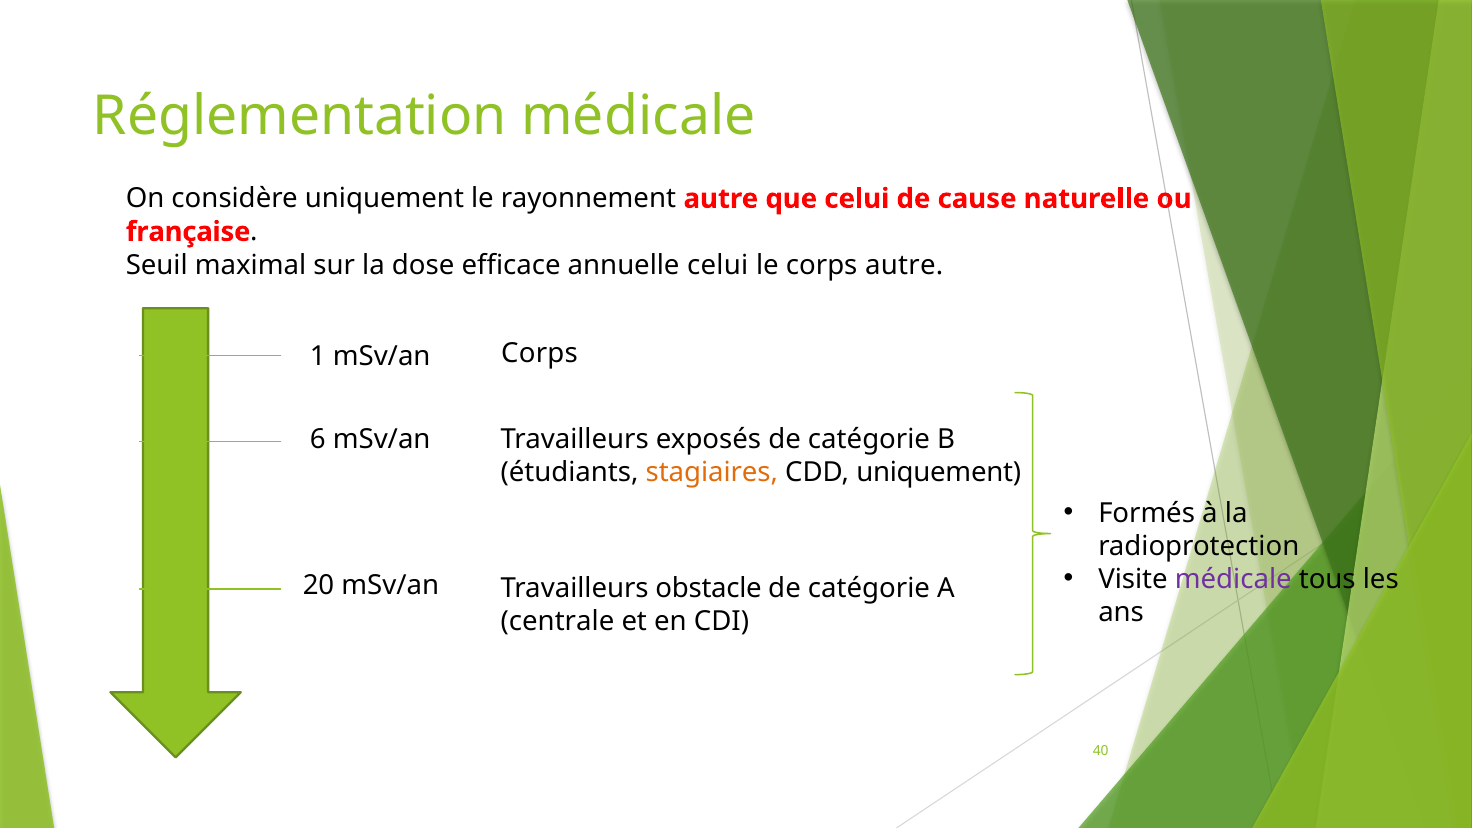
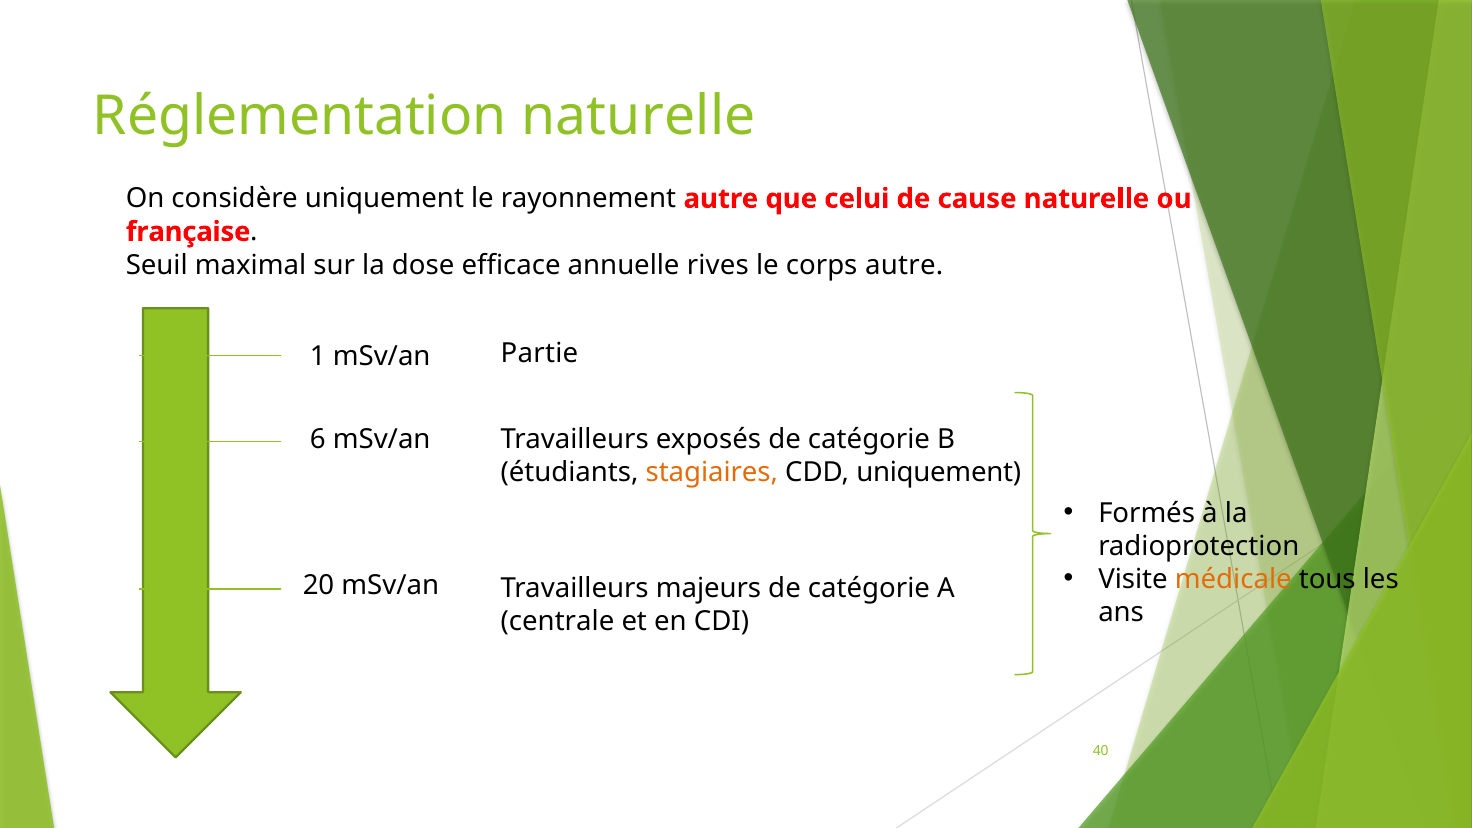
Réglementation médicale: médicale -> naturelle
annuelle celui: celui -> rives
mSv/an Corps: Corps -> Partie
médicale at (1233, 579) colour: purple -> orange
obstacle: obstacle -> majeurs
